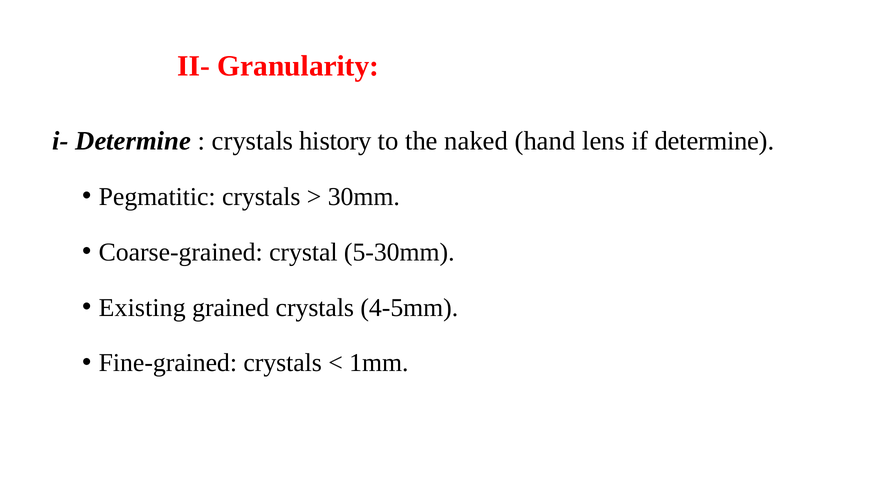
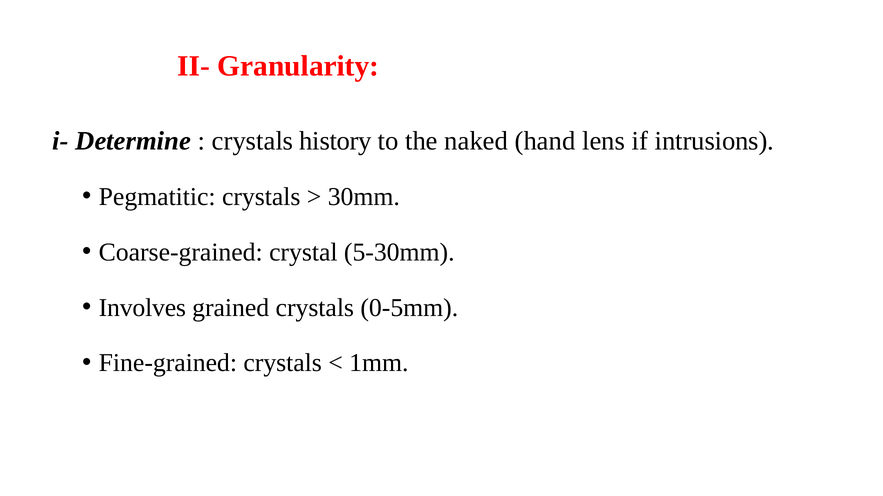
if determine: determine -> intrusions
Existing: Existing -> Involves
4-5mm: 4-5mm -> 0-5mm
